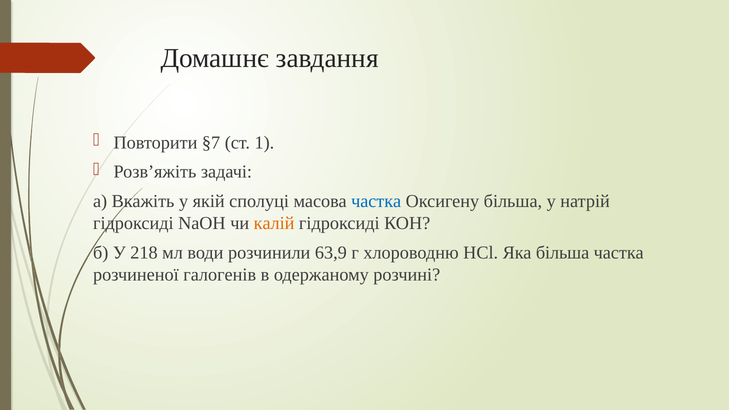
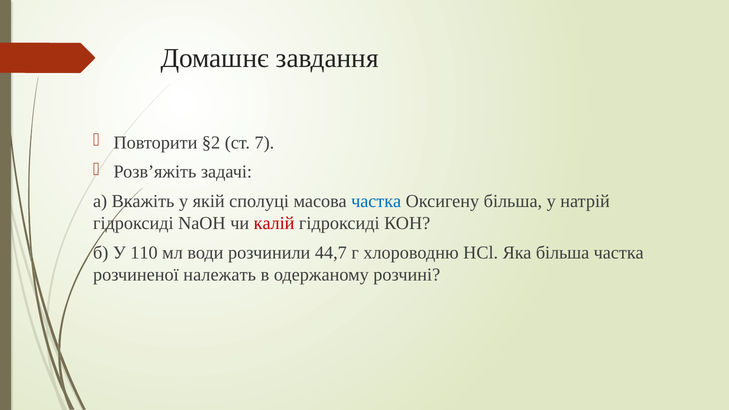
§7: §7 -> §2
1: 1 -> 7
калій colour: orange -> red
218: 218 -> 110
63,9: 63,9 -> 44,7
галогенів: галогенів -> належать
